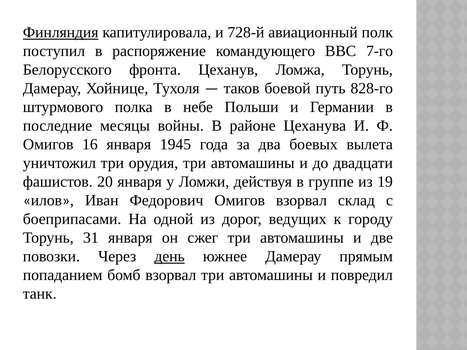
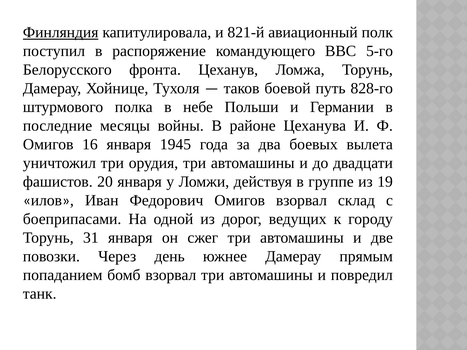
728-й: 728-й -> 821-й
7-го: 7-го -> 5-го
день underline: present -> none
